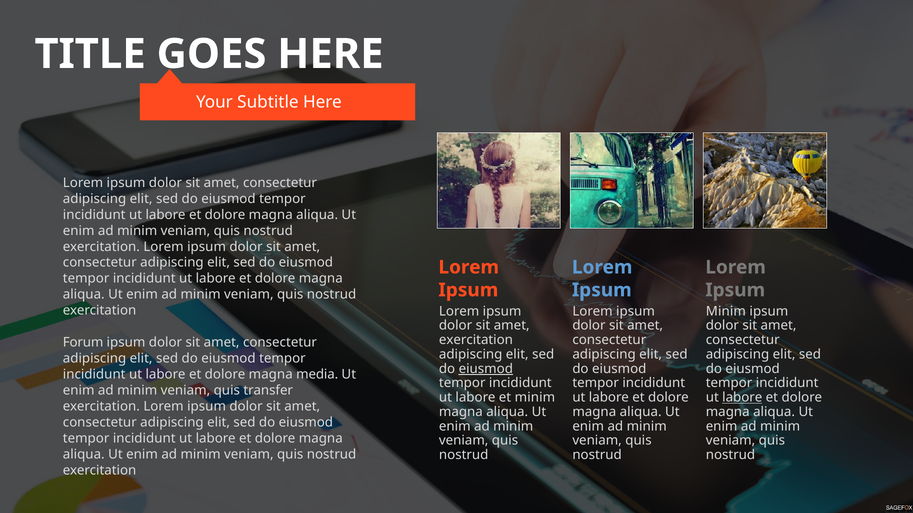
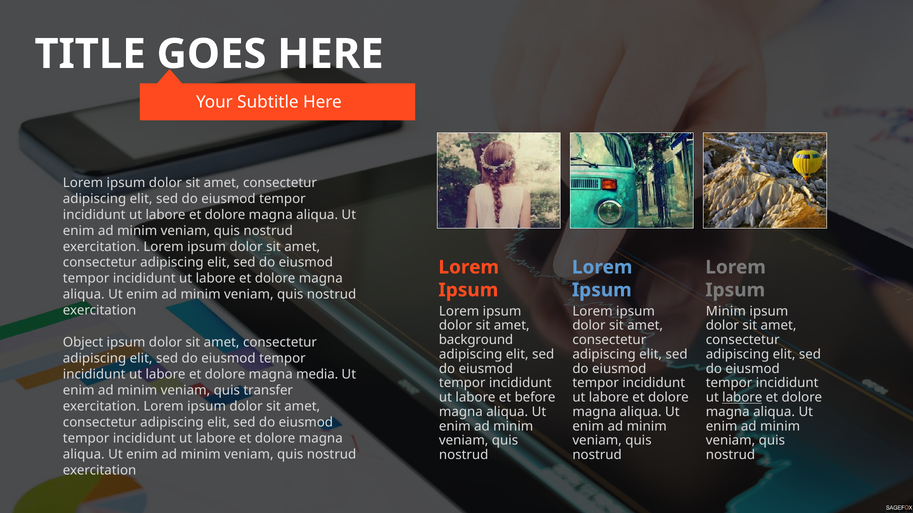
exercitation at (476, 340): exercitation -> background
Forum: Forum -> Object
eiusmod at (486, 369) underline: present -> none
et minim: minim -> before
